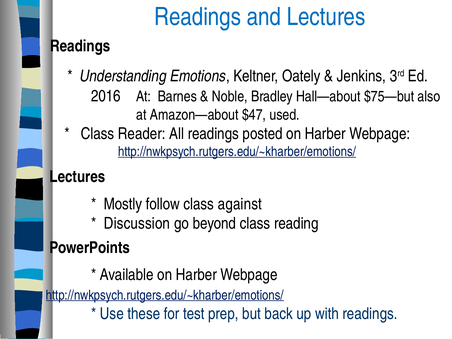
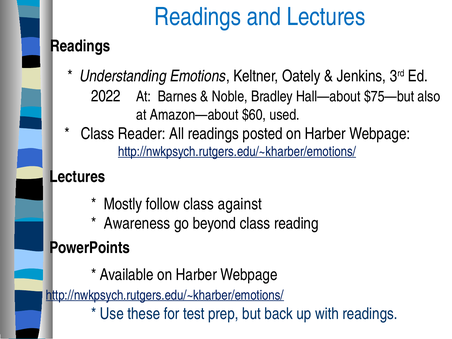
2016: 2016 -> 2022
$47: $47 -> $60
Discussion: Discussion -> Awareness
